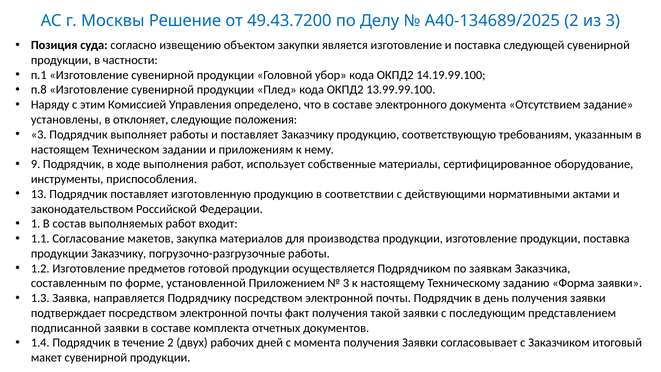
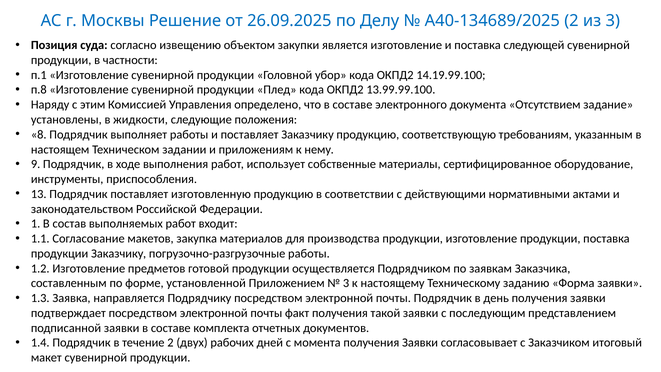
49.43.7200: 49.43.7200 -> 26.09.2025
отклоняет: отклоняет -> жидкости
3 at (39, 134): 3 -> 8
